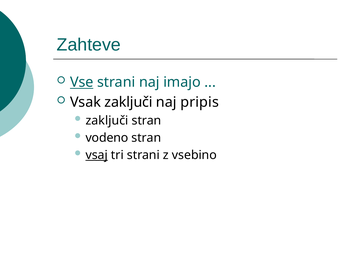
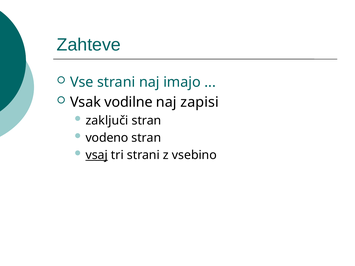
Vse underline: present -> none
Vsak zaključi: zaključi -> vodilne
pripis: pripis -> zapisi
